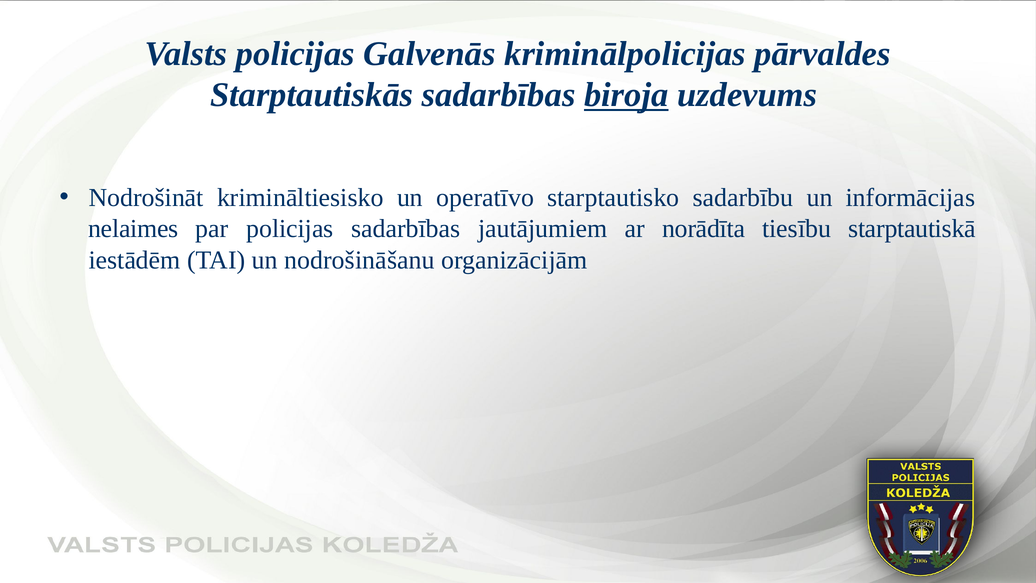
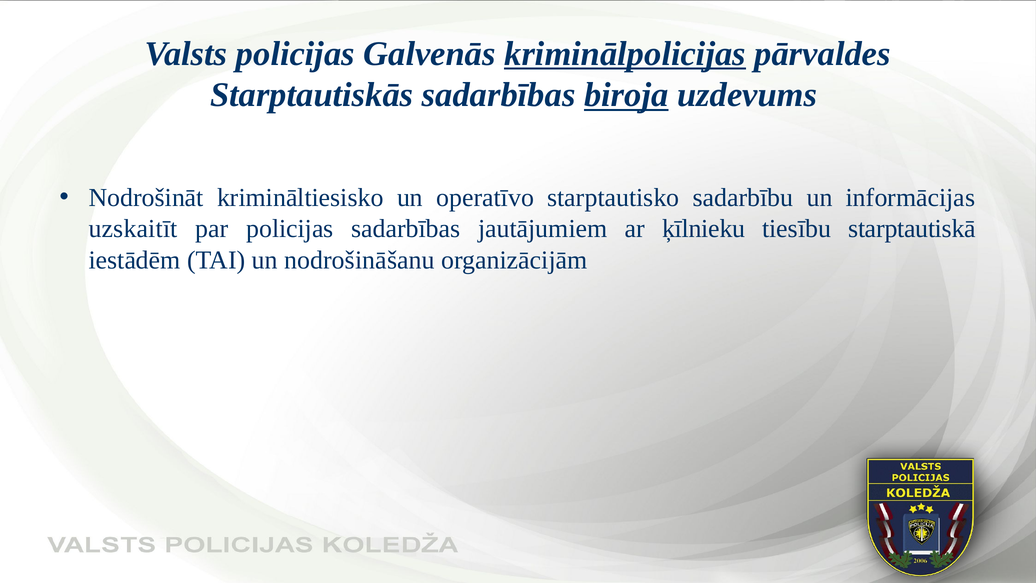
kriminālpolicijas underline: none -> present
nelaimes: nelaimes -> uzskaitīt
norādīta: norādīta -> ķīlnieku
